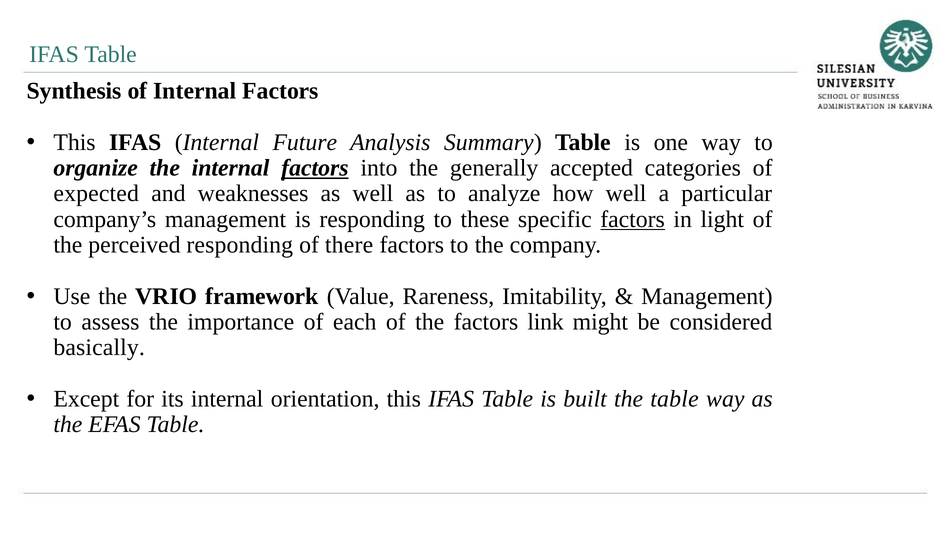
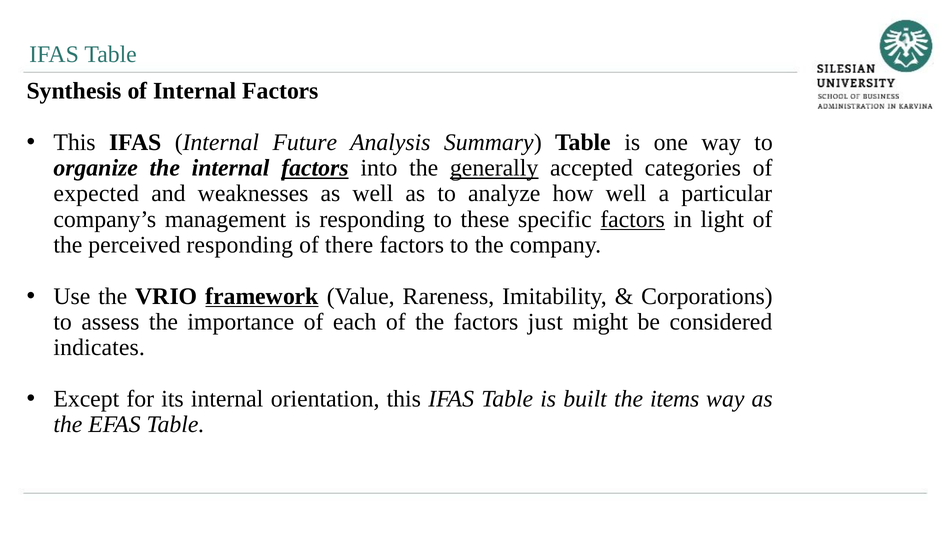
generally underline: none -> present
framework underline: none -> present
Management at (707, 296): Management -> Corporations
link: link -> just
basically: basically -> indicates
the table: table -> items
